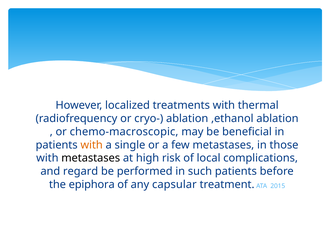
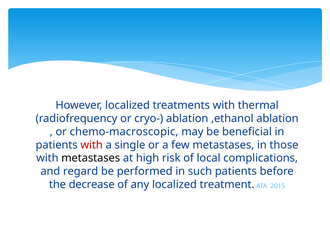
with at (92, 145) colour: orange -> red
epiphora: epiphora -> decrease
any capsular: capsular -> localized
